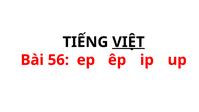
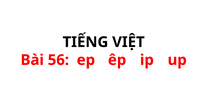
VIỆT underline: present -> none
